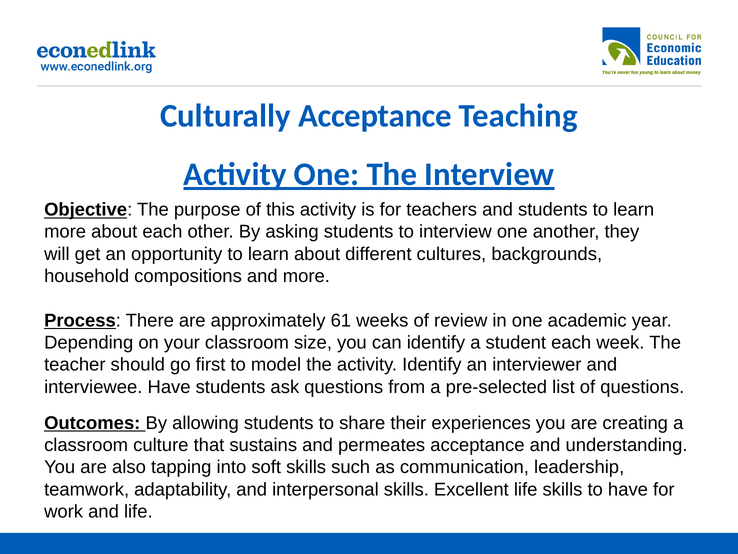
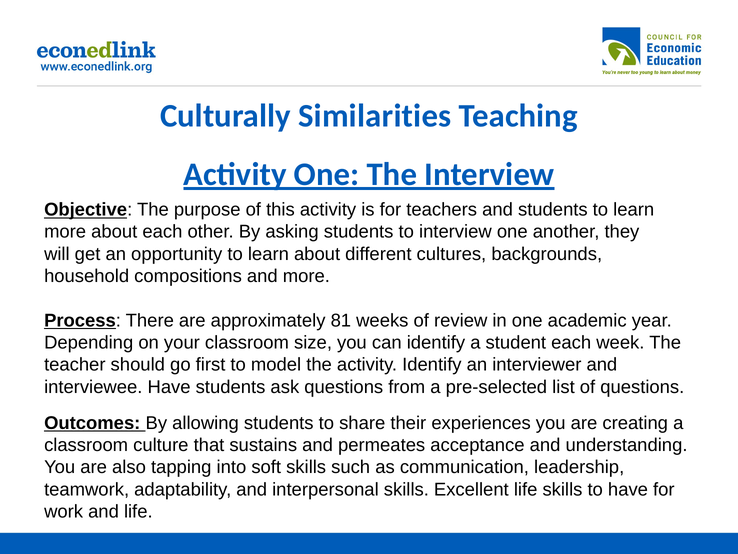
Culturally Acceptance: Acceptance -> Similarities
61: 61 -> 81
